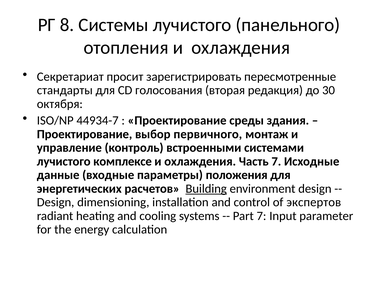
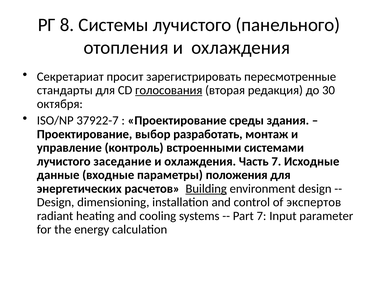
голосования underline: none -> present
44934-7: 44934-7 -> 37922-7
первичного: первичного -> разработать
комплексе: комплексе -> заседание
